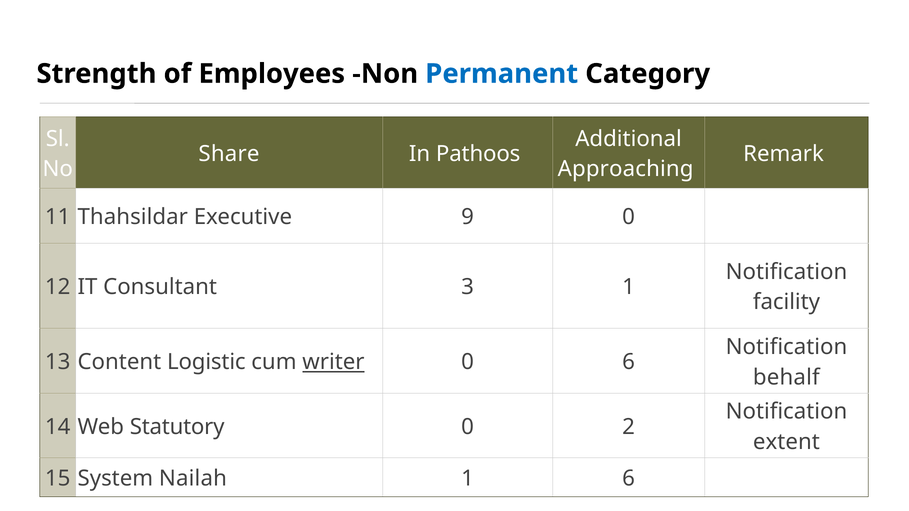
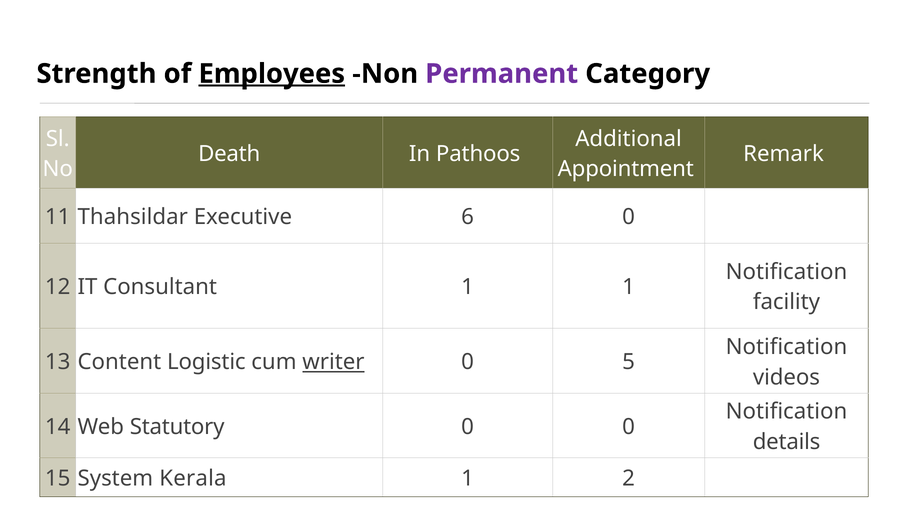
Employees underline: none -> present
Permanent colour: blue -> purple
Share: Share -> Death
Approaching: Approaching -> Appointment
9: 9 -> 6
Consultant 3: 3 -> 1
0 6: 6 -> 5
behalf: behalf -> videos
0 2: 2 -> 0
extent: extent -> details
Nailah: Nailah -> Kerala
1 6: 6 -> 2
